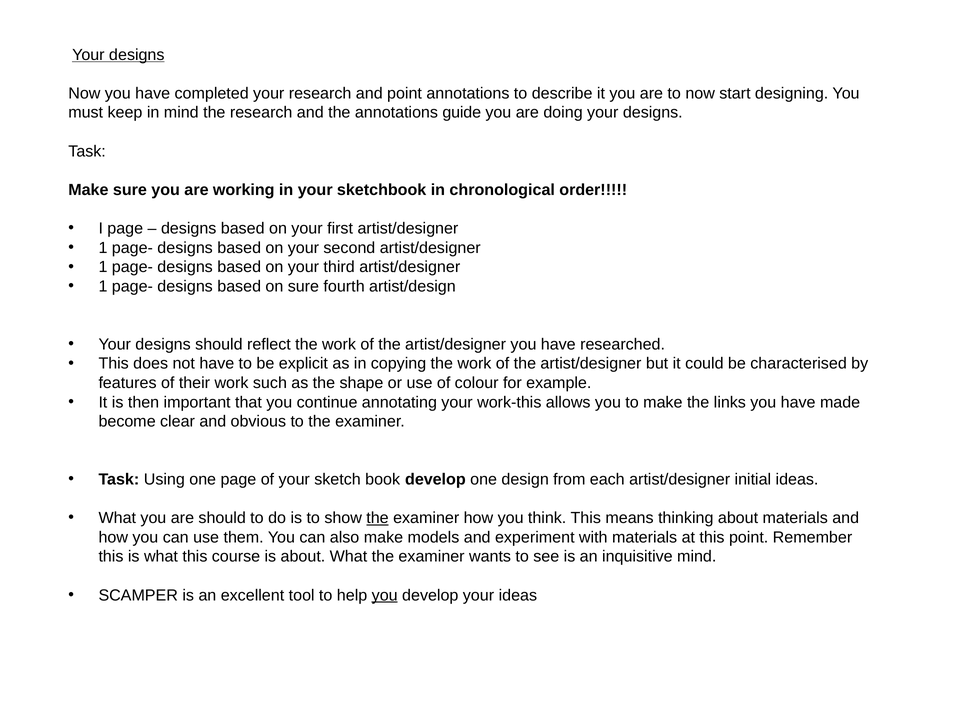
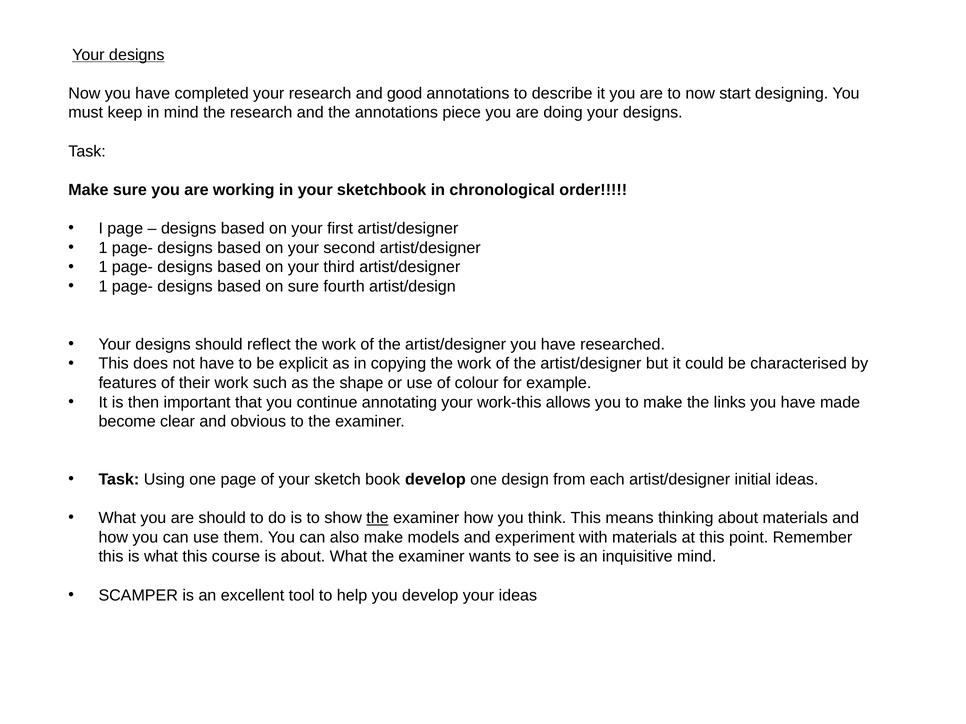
and point: point -> good
guide: guide -> piece
you at (385, 596) underline: present -> none
